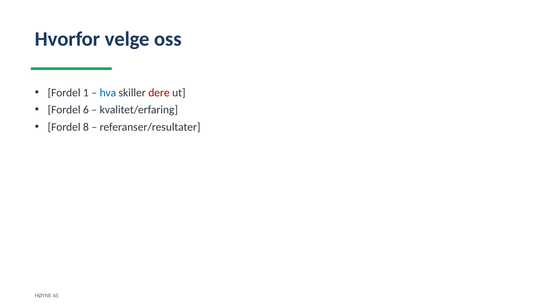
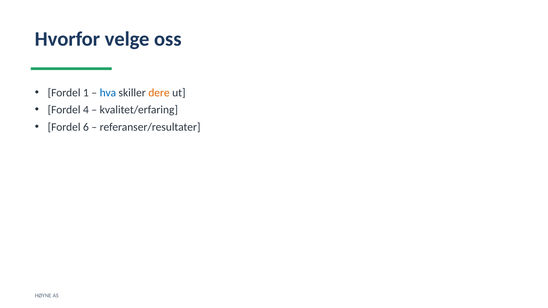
dere colour: red -> orange
6: 6 -> 4
8: 8 -> 6
